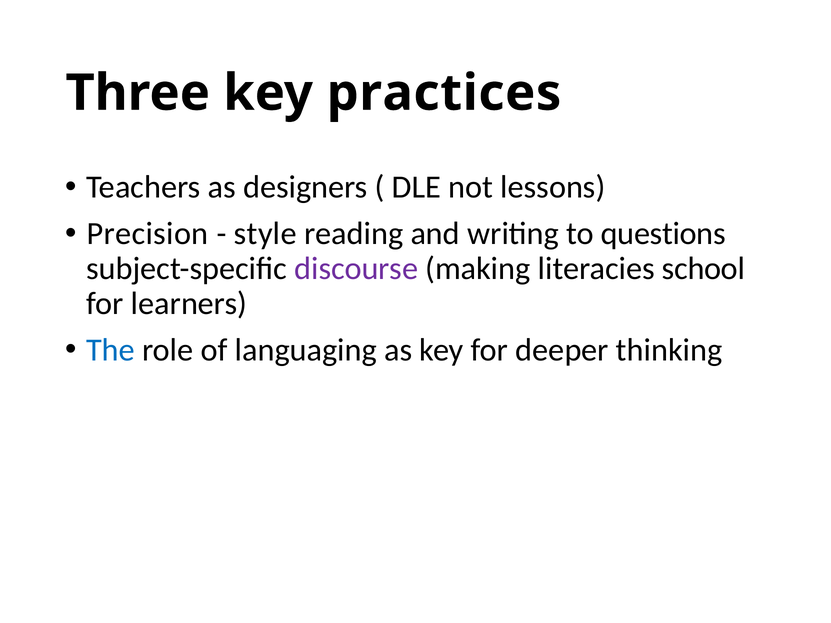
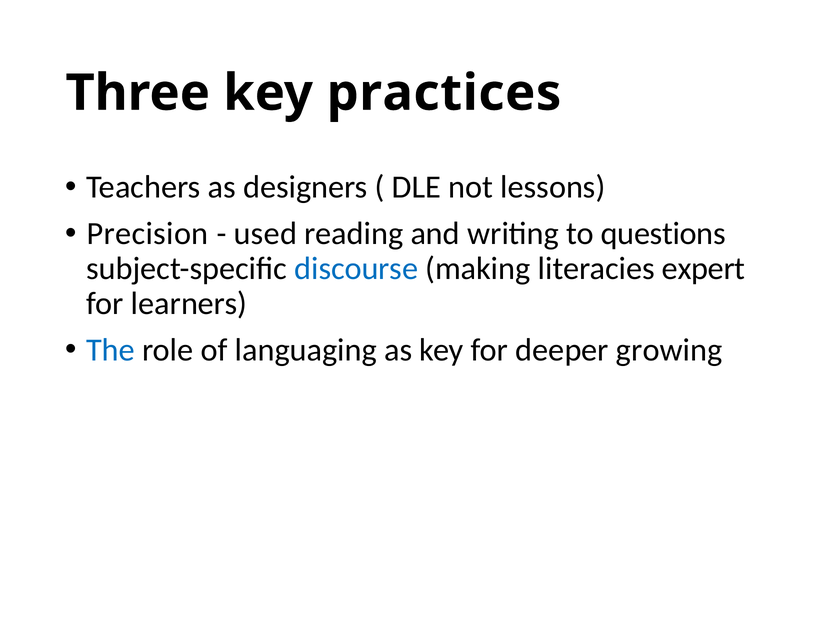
style: style -> used
discourse colour: purple -> blue
school: school -> expert
thinking: thinking -> growing
